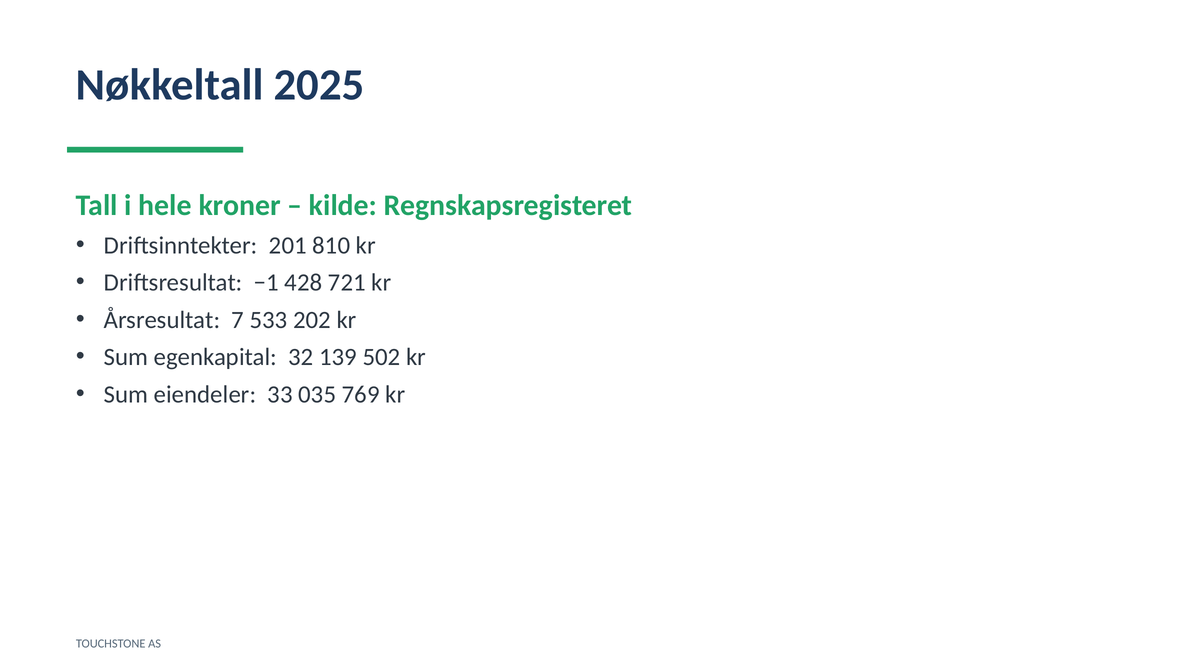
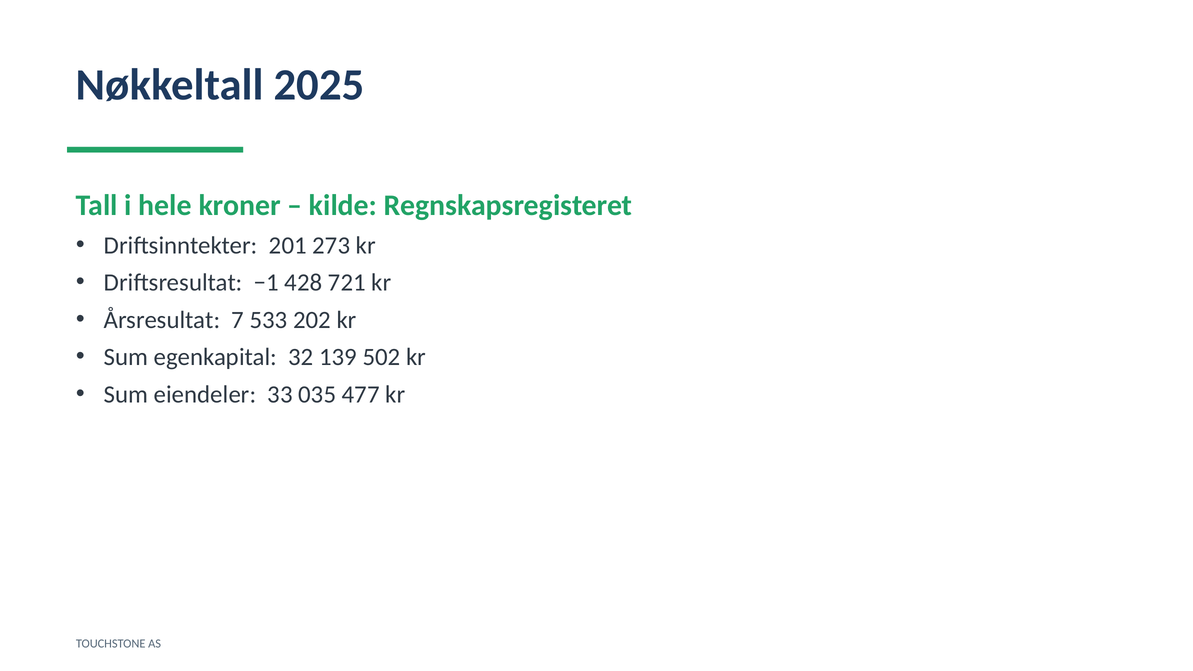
810: 810 -> 273
769: 769 -> 477
